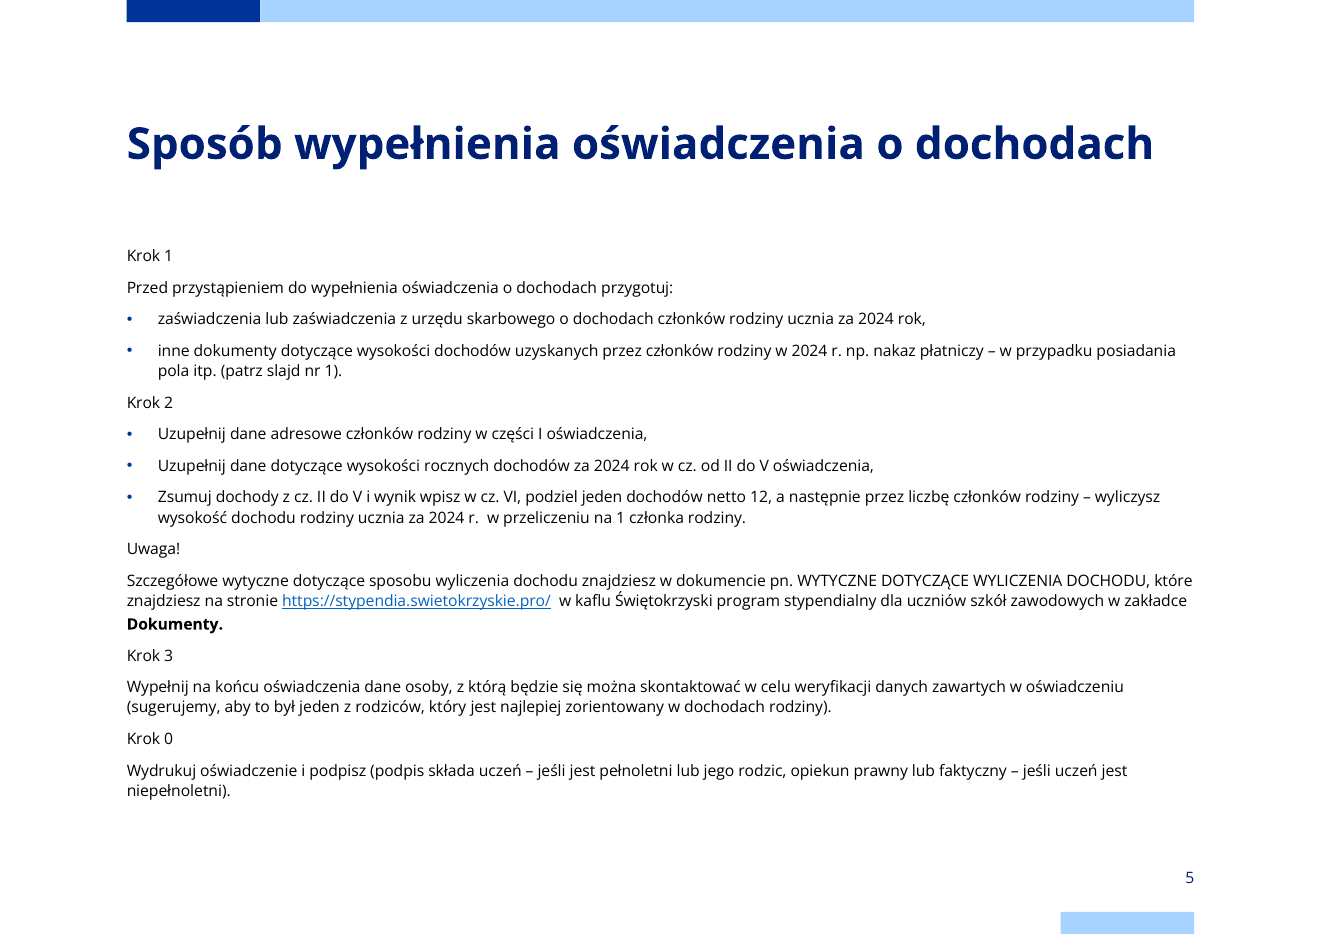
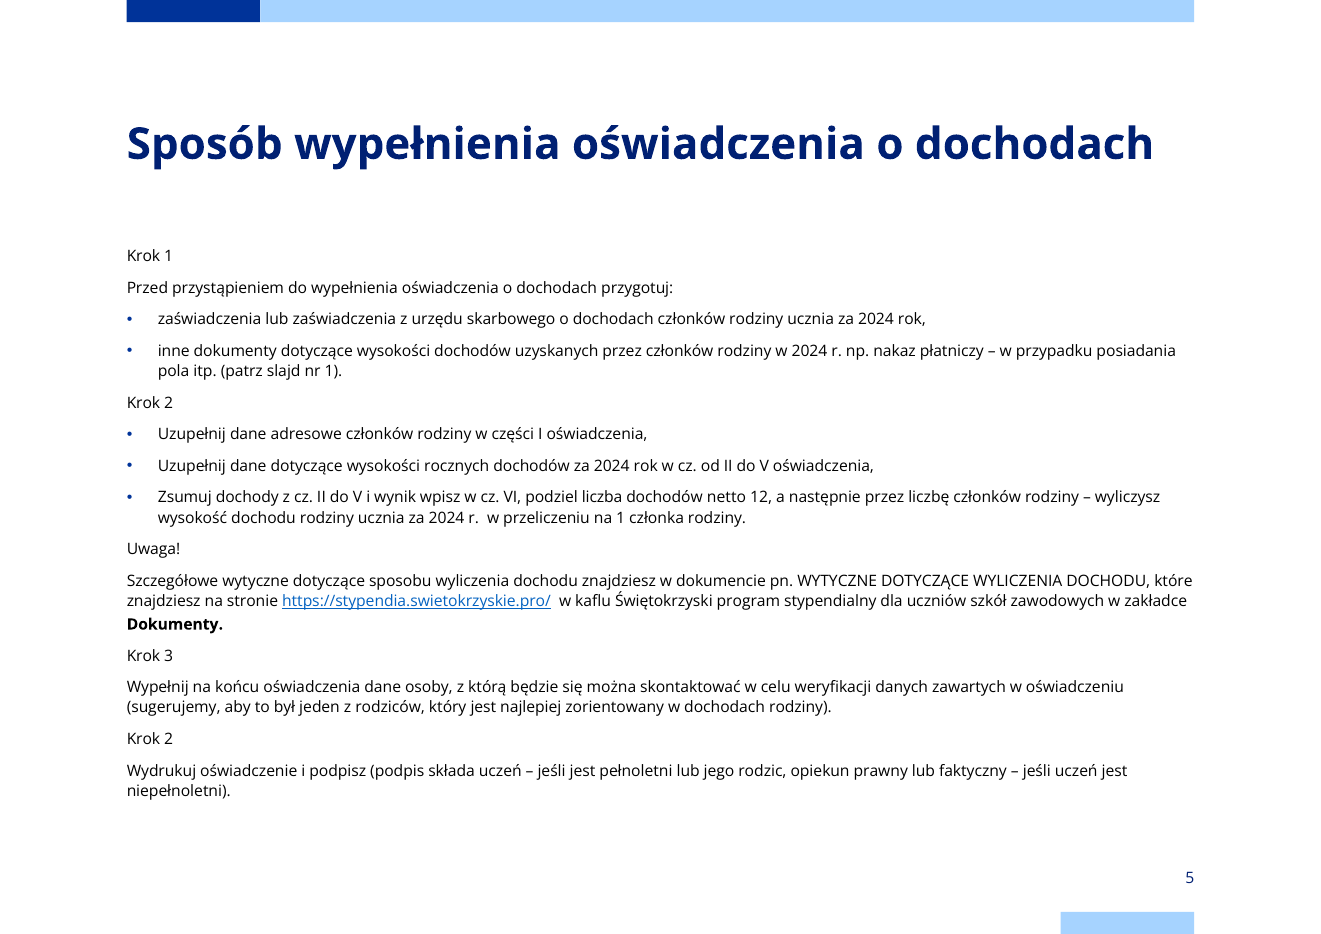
podziel jeden: jeden -> liczba
0 at (169, 739): 0 -> 2
